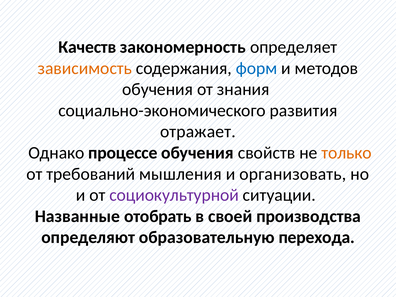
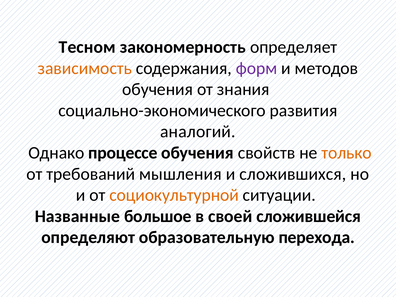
Качеств: Качеств -> Тесном
форм colour: blue -> purple
отражает: отражает -> аналогий
организовать: организовать -> сложившихся
социокультурной colour: purple -> orange
отобрать: отобрать -> большое
производства: производства -> сложившейся
